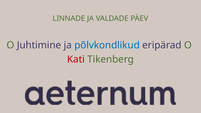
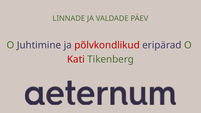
põlvkondlikud colour: blue -> red
